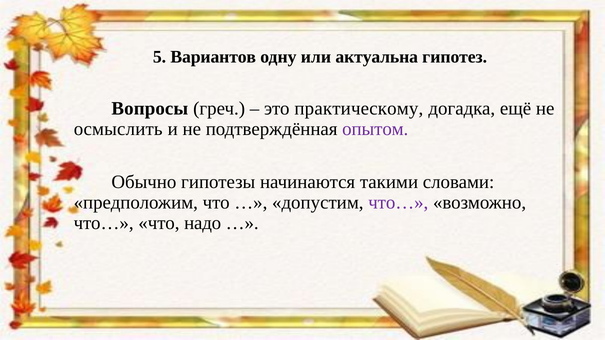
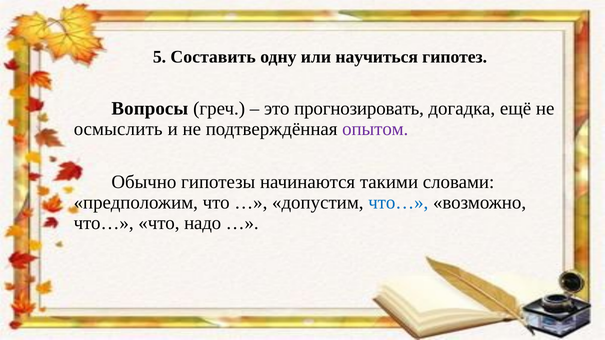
Вариантов: Вариантов -> Составить
актуальна: актуальна -> научиться
практическому: практическому -> прогнозировать
что… at (398, 203) colour: purple -> blue
